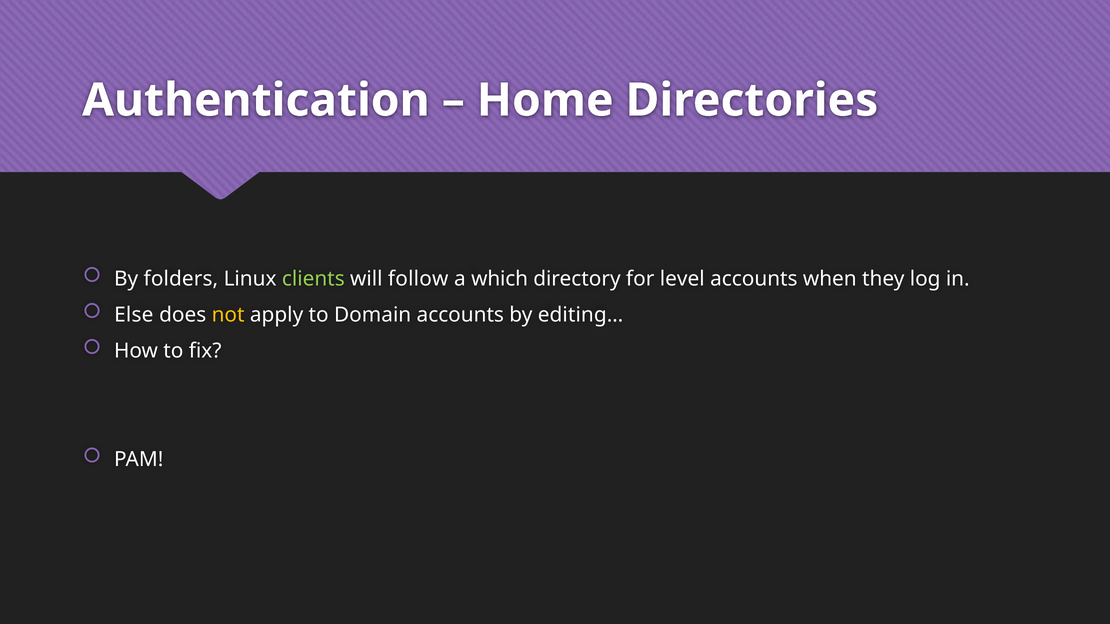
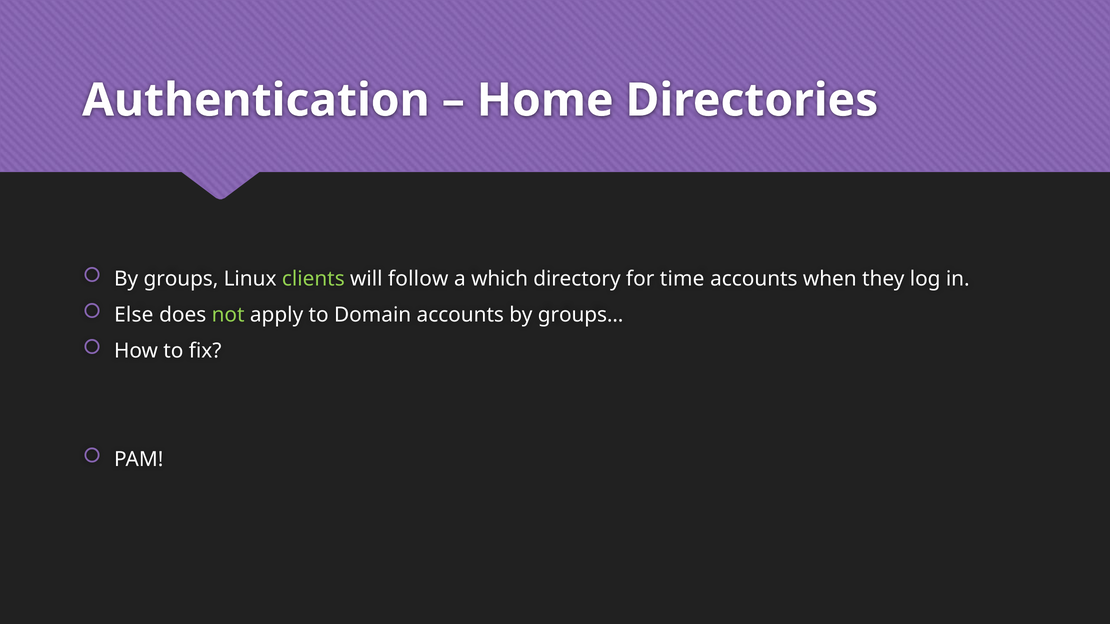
folders: folders -> groups
level: level -> time
not colour: yellow -> light green
editing…: editing… -> groups…
